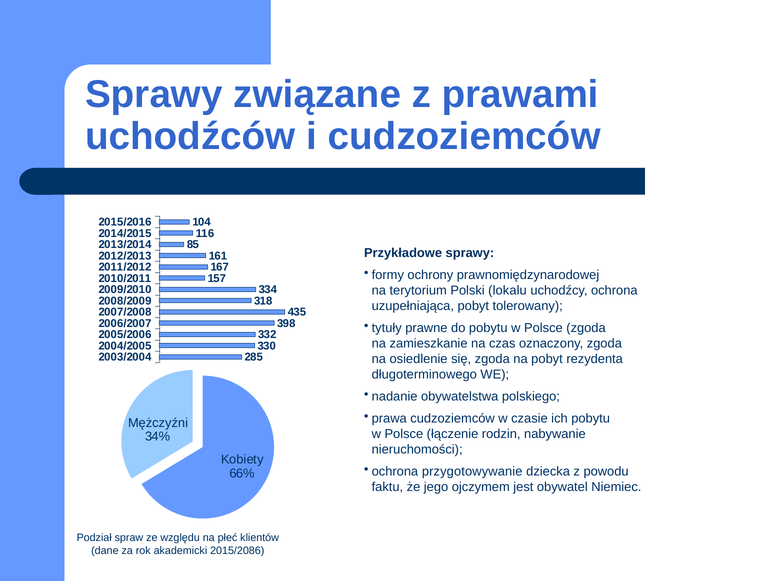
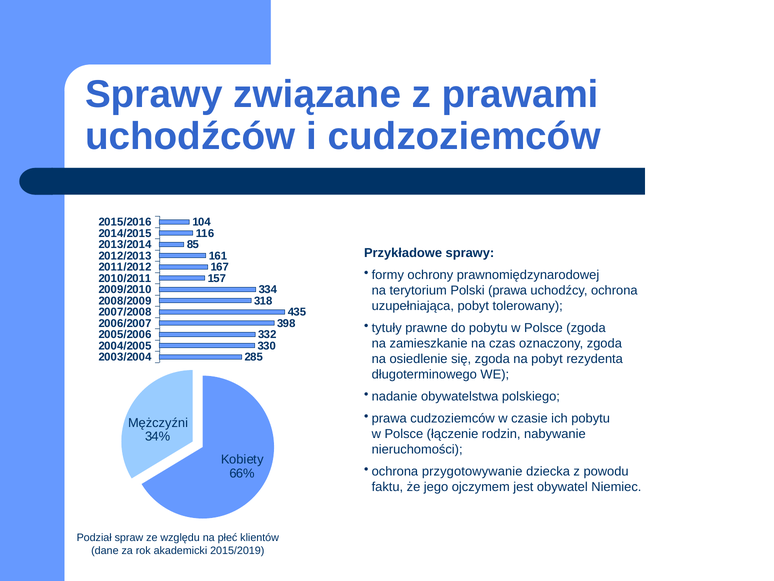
Polski lokalu: lokalu -> prawa
2015/2086: 2015/2086 -> 2015/2019
